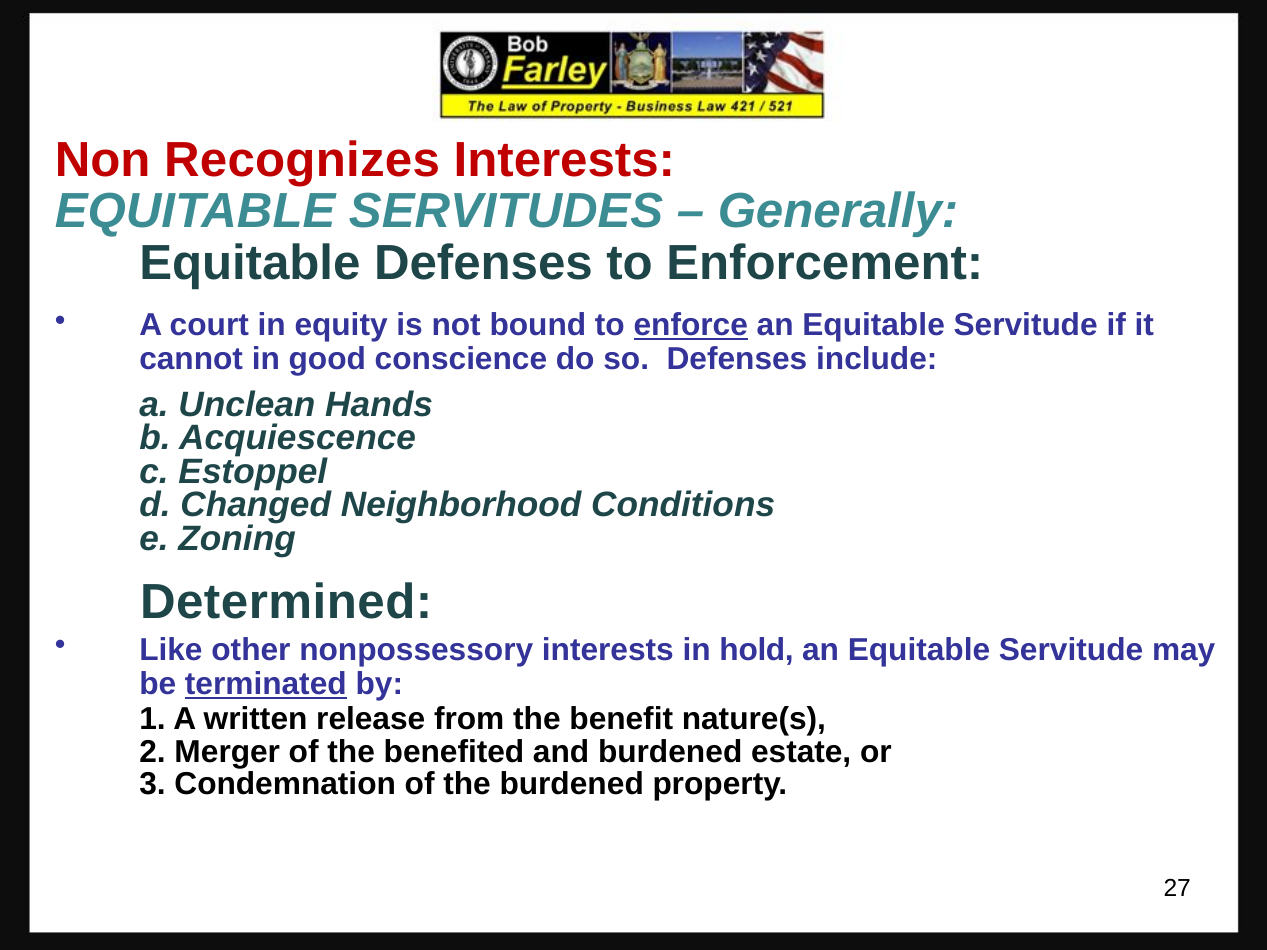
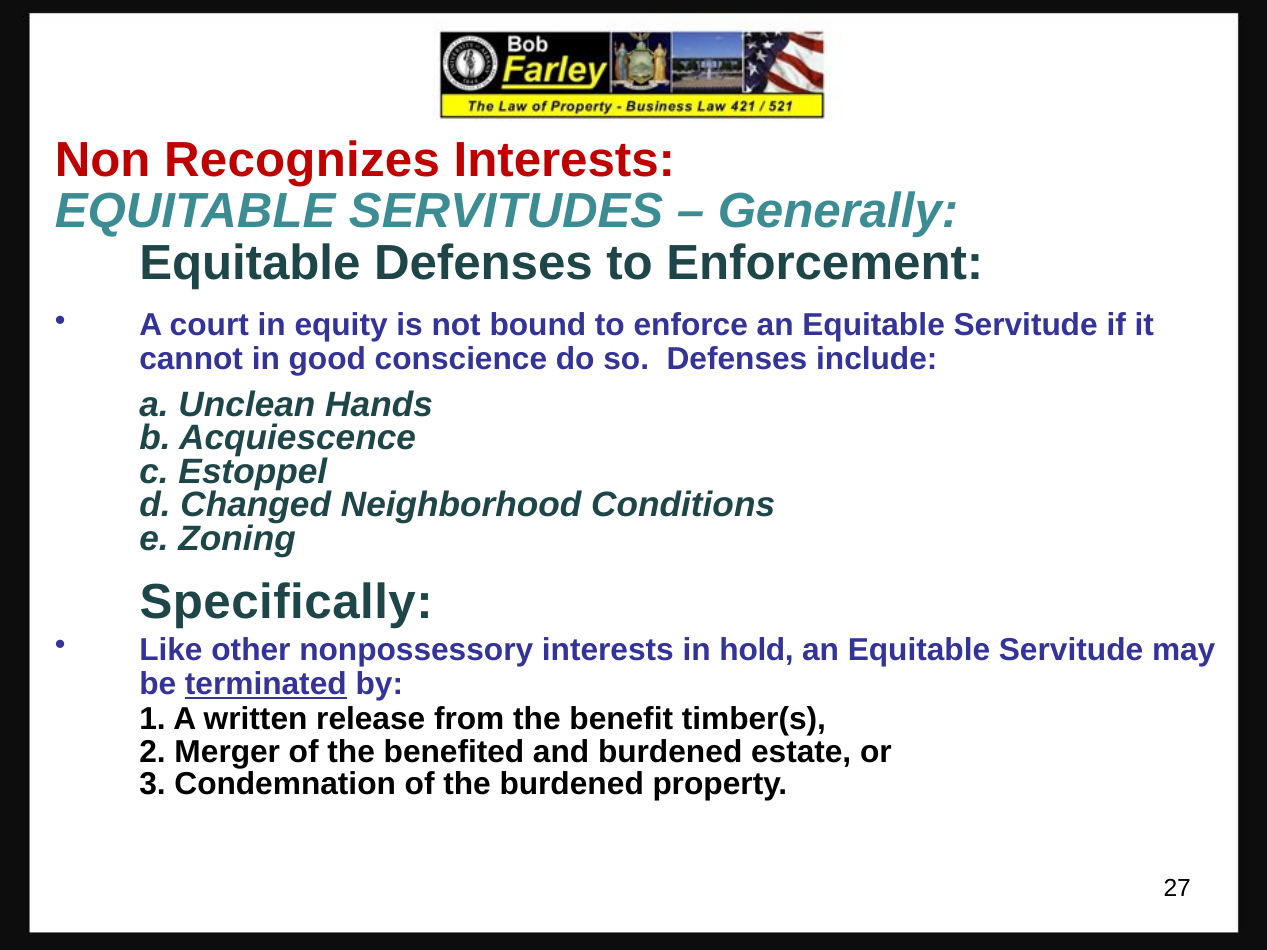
enforce underline: present -> none
Determined: Determined -> Specifically
nature(s: nature(s -> timber(s
